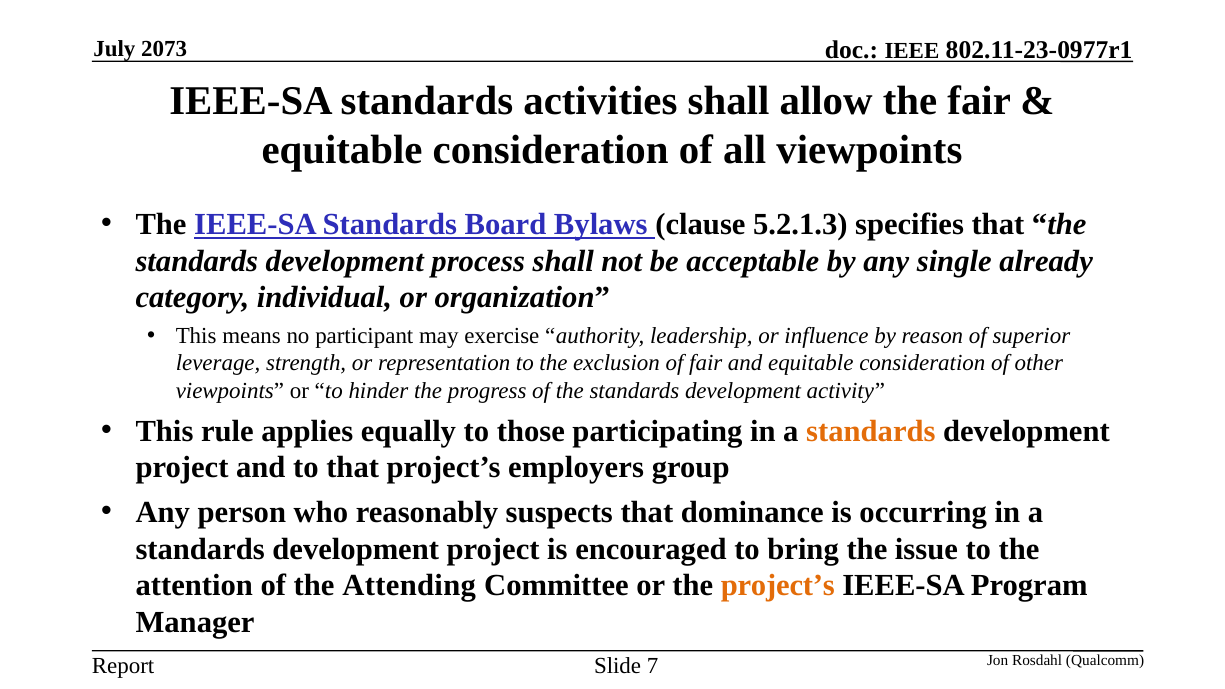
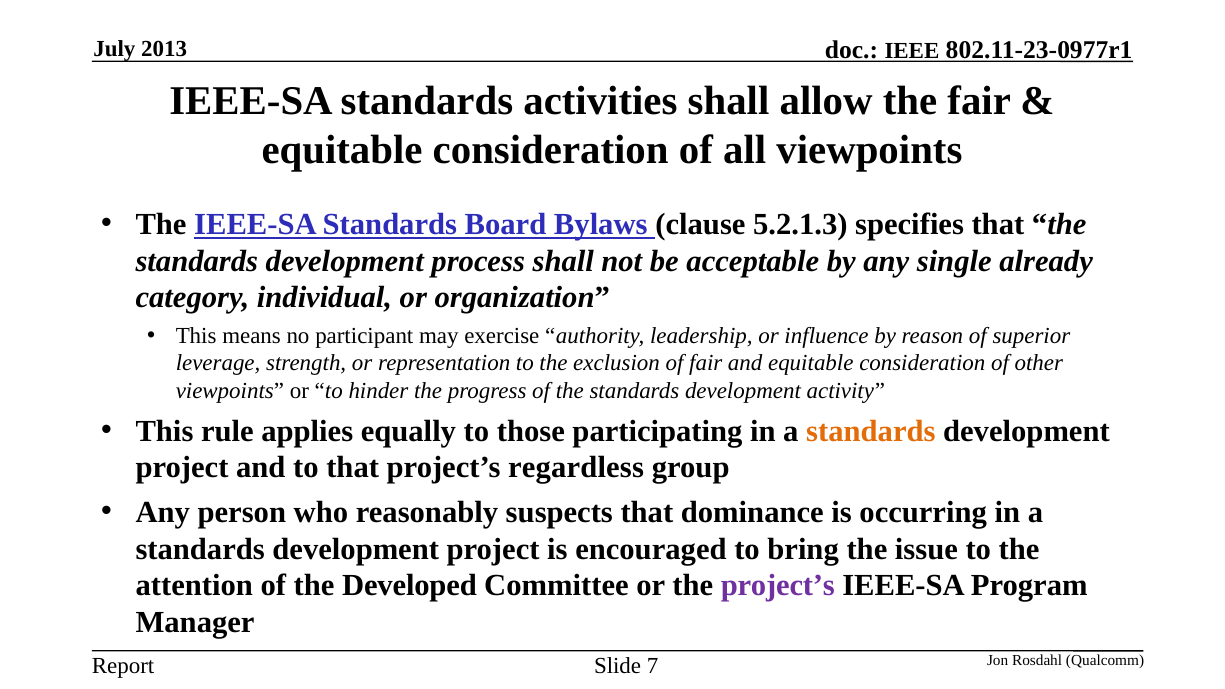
2073: 2073 -> 2013
employers: employers -> regardless
Attending: Attending -> Developed
project’s at (778, 586) colour: orange -> purple
